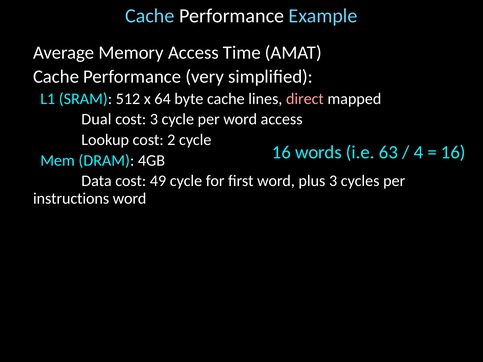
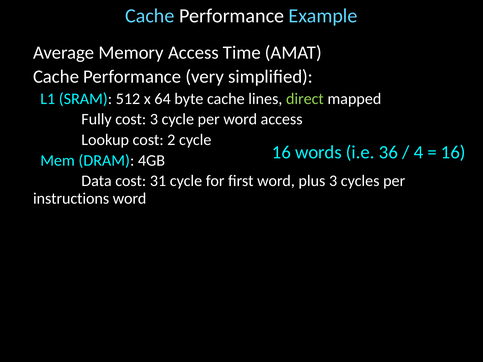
direct colour: pink -> light green
Dual: Dual -> Fully
63: 63 -> 36
49: 49 -> 31
